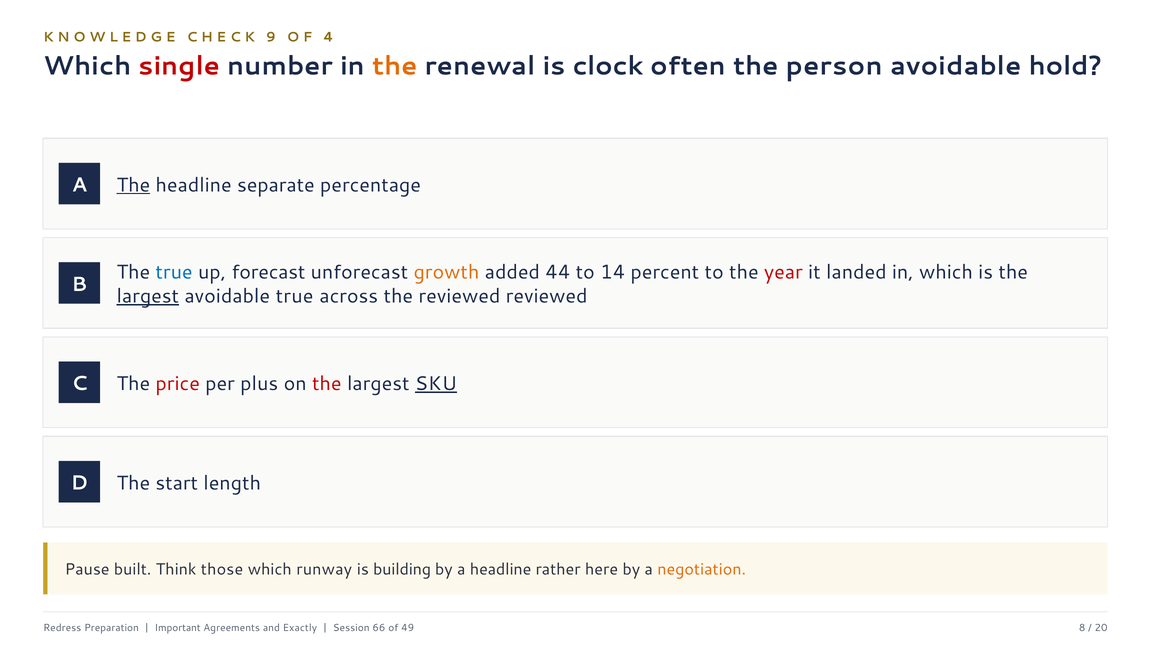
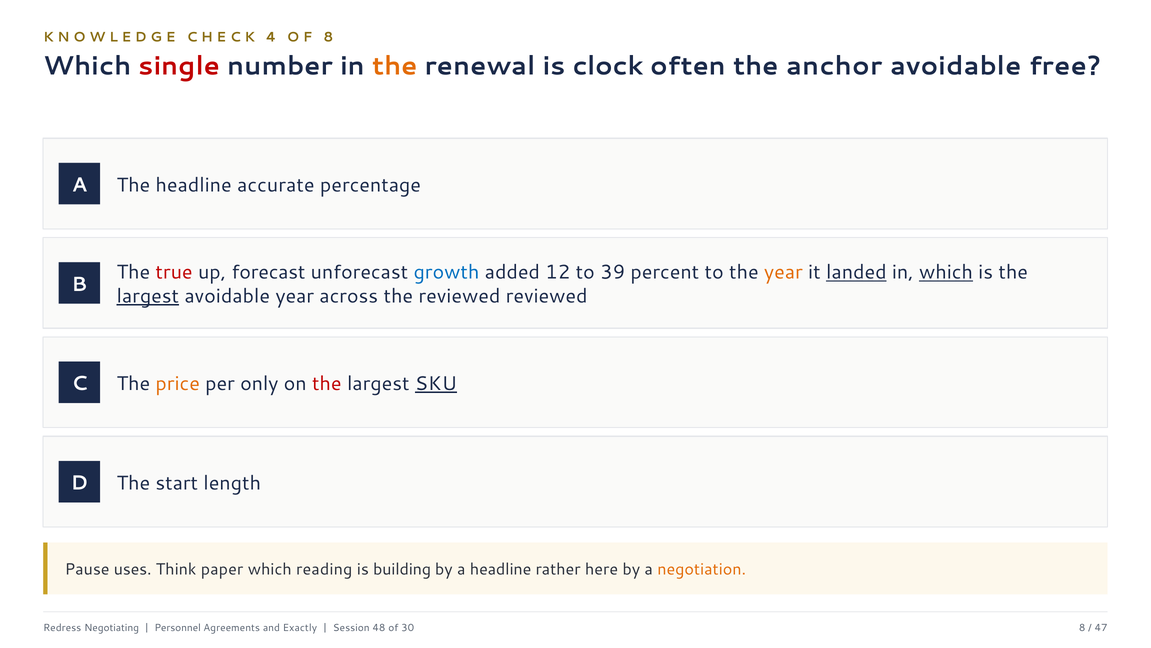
9: 9 -> 4
4 at (328, 37): 4 -> 8
person: person -> anchor
hold: hold -> free
The at (133, 185) underline: present -> none
separate: separate -> accurate
true at (174, 272) colour: blue -> red
growth colour: orange -> blue
44: 44 -> 12
14: 14 -> 39
year at (783, 272) colour: red -> orange
landed underline: none -> present
which at (946, 272) underline: none -> present
avoidable true: true -> year
price colour: red -> orange
plus: plus -> only
built: built -> uses
those: those -> paper
runway: runway -> reading
Preparation: Preparation -> Negotiating
Important: Important -> Personnel
66: 66 -> 48
49: 49 -> 30
20: 20 -> 47
